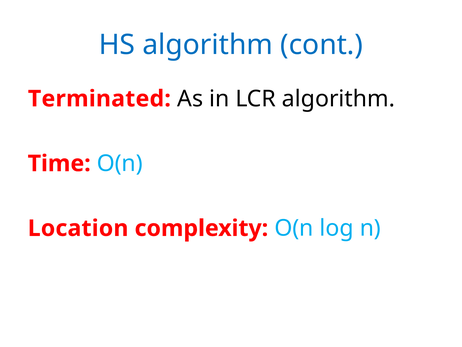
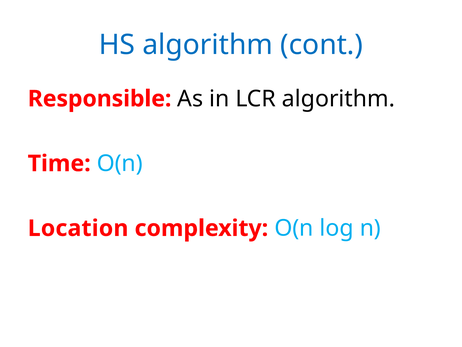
Terminated: Terminated -> Responsible
